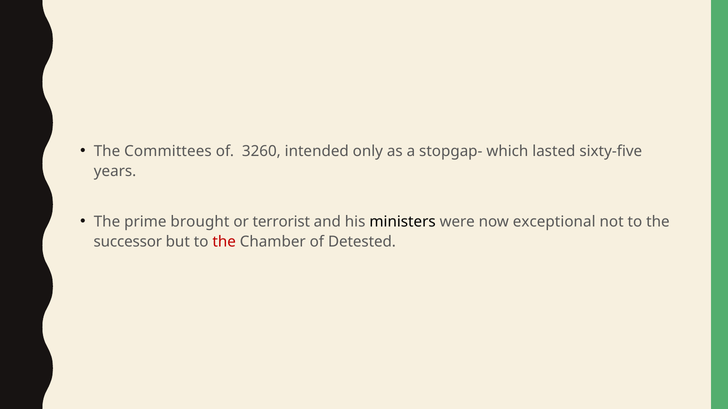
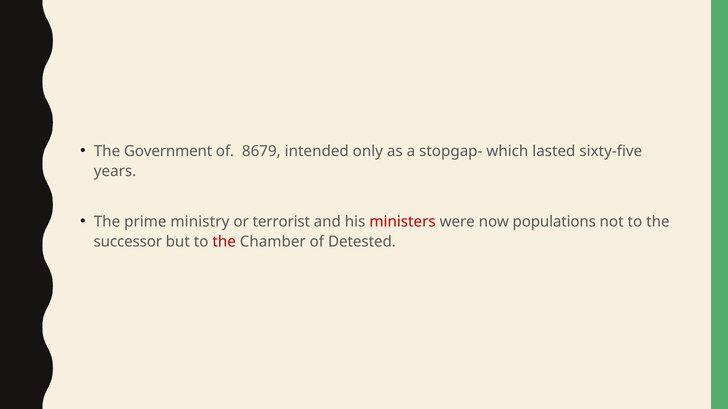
Committees: Committees -> Government
3260: 3260 -> 8679
brought: brought -> ministry
ministers colour: black -> red
exceptional: exceptional -> populations
